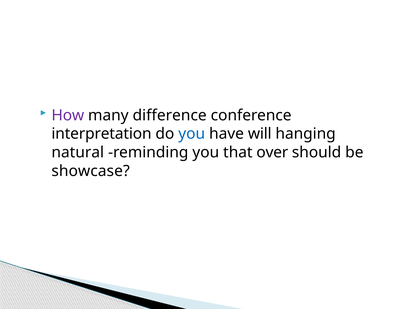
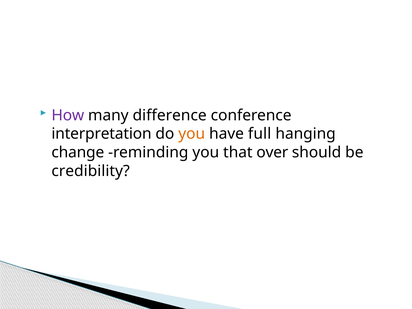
you at (192, 134) colour: blue -> orange
will: will -> full
natural: natural -> change
showcase: showcase -> credibility
